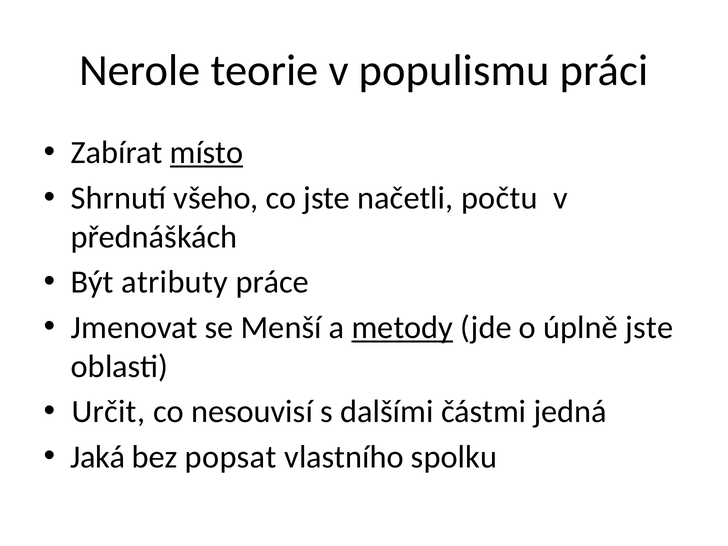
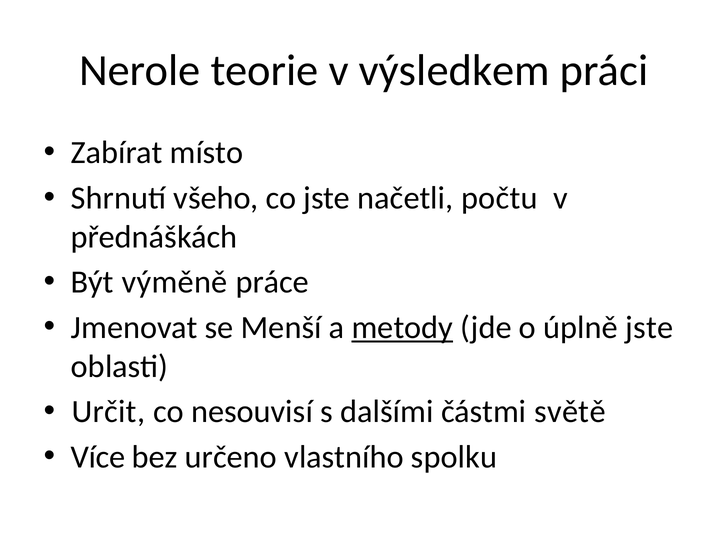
populismu: populismu -> výsledkem
místo underline: present -> none
atributy: atributy -> výměně
jedná: jedná -> světě
Jaká: Jaká -> Více
popsat: popsat -> určeno
